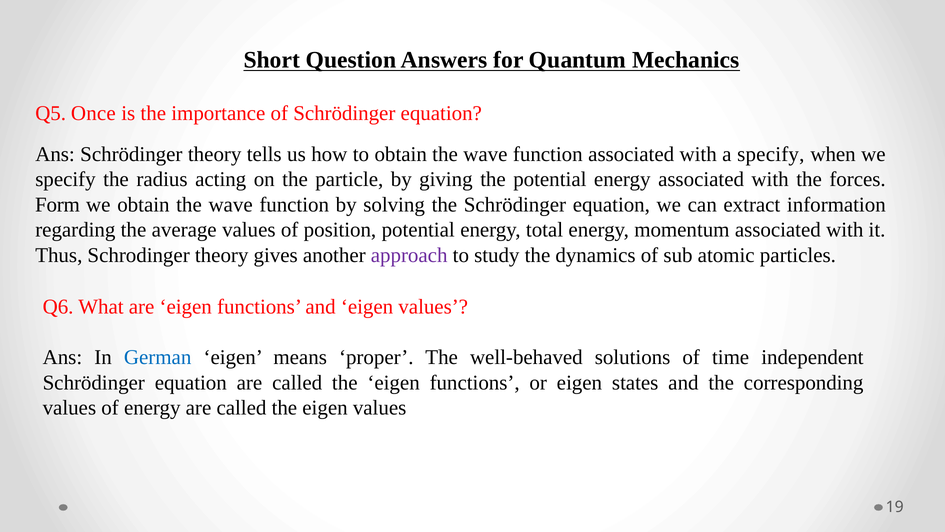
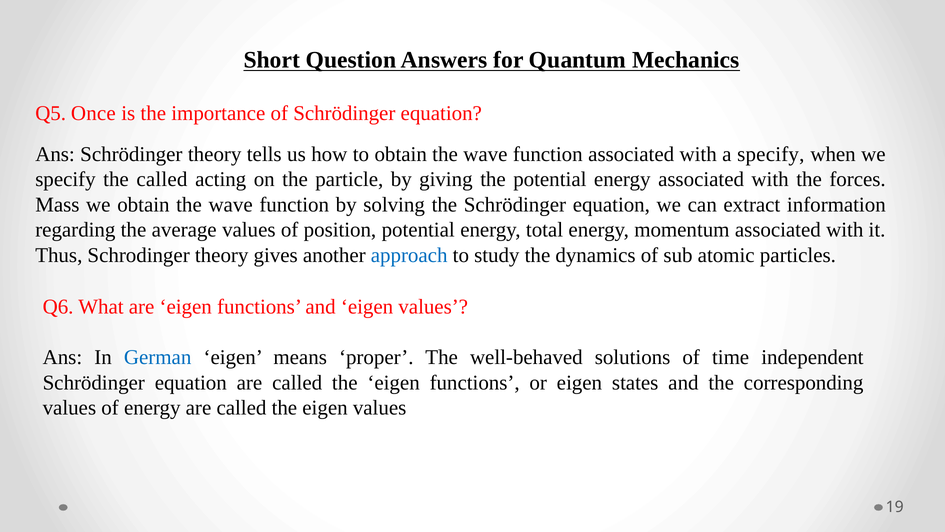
the radius: radius -> called
Form: Form -> Mass
approach colour: purple -> blue
